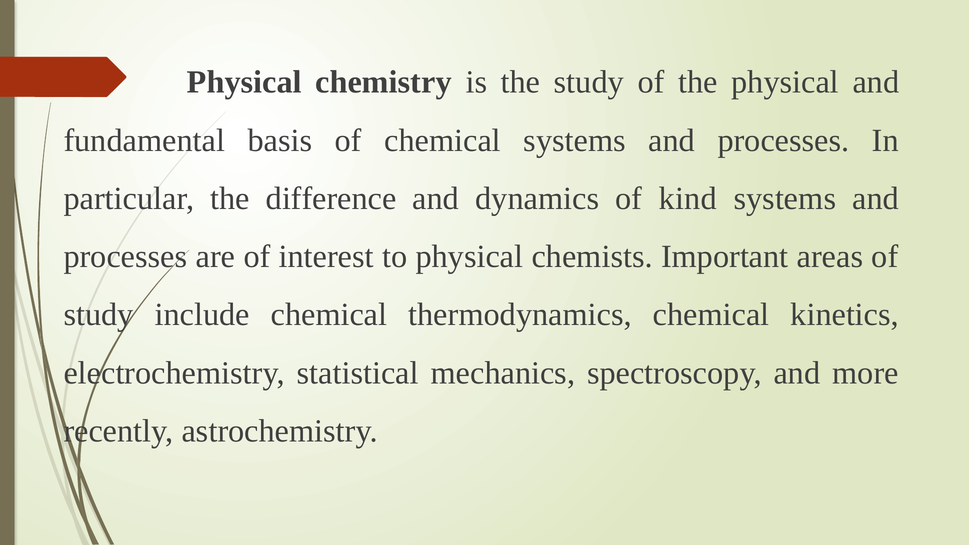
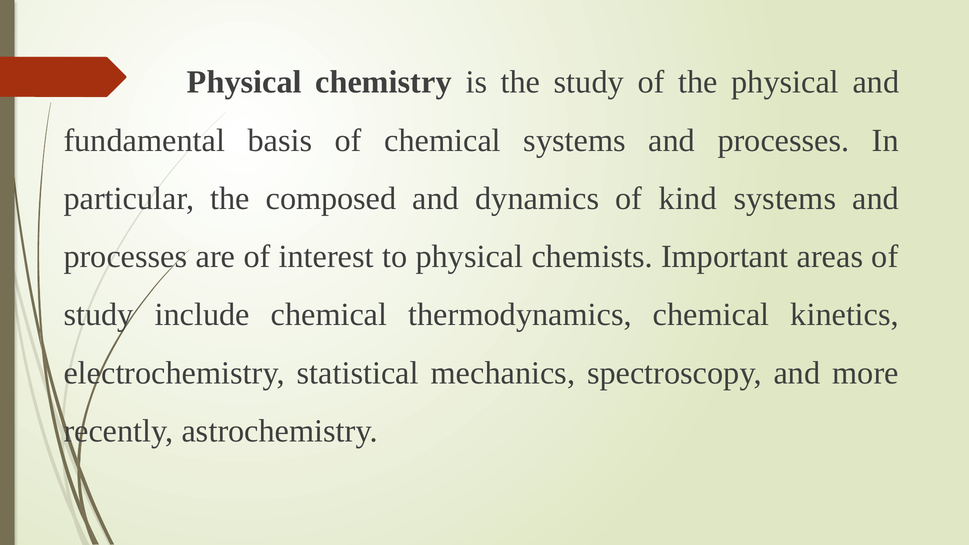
difference: difference -> composed
